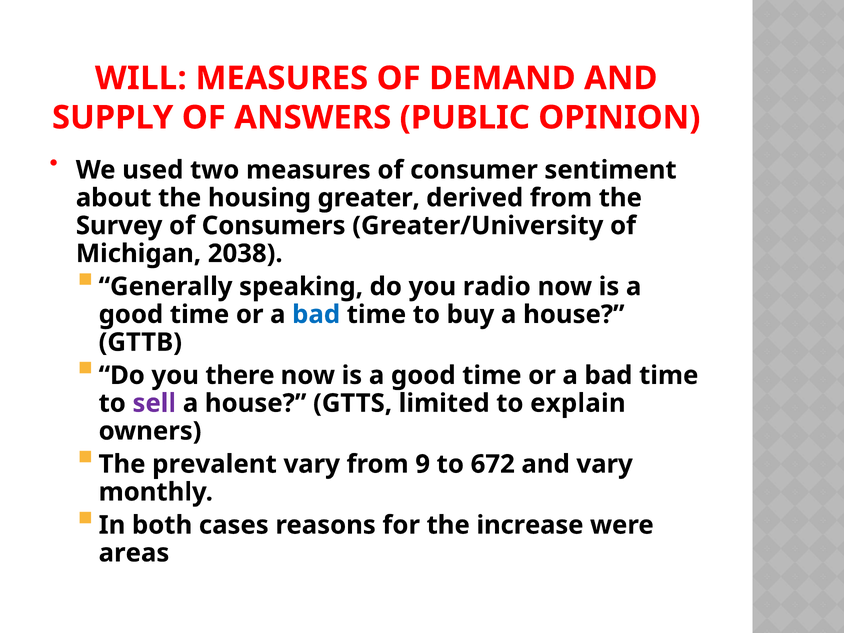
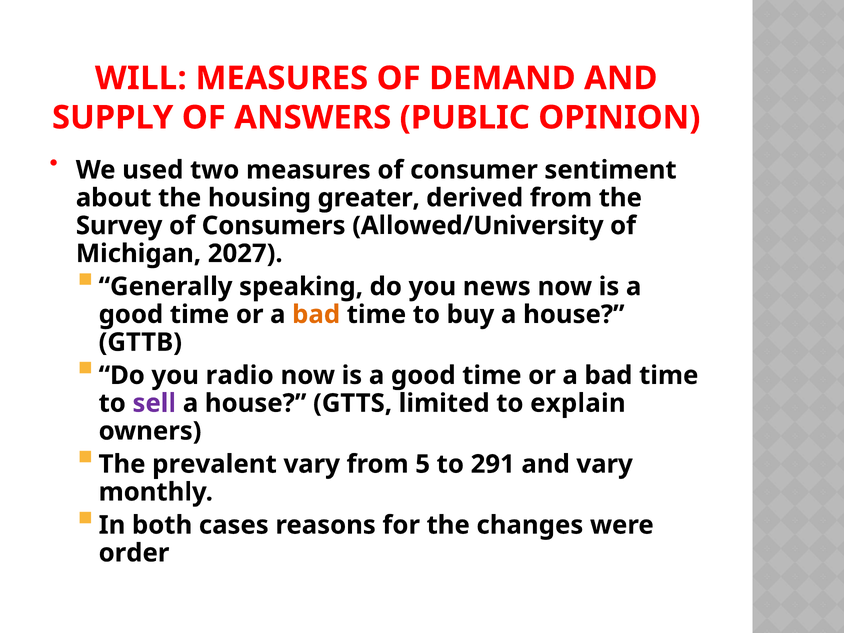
Greater/University: Greater/University -> Allowed/University
2038: 2038 -> 2027
radio: radio -> news
bad at (316, 314) colour: blue -> orange
there: there -> radio
9: 9 -> 5
672: 672 -> 291
increase: increase -> changes
areas: areas -> order
